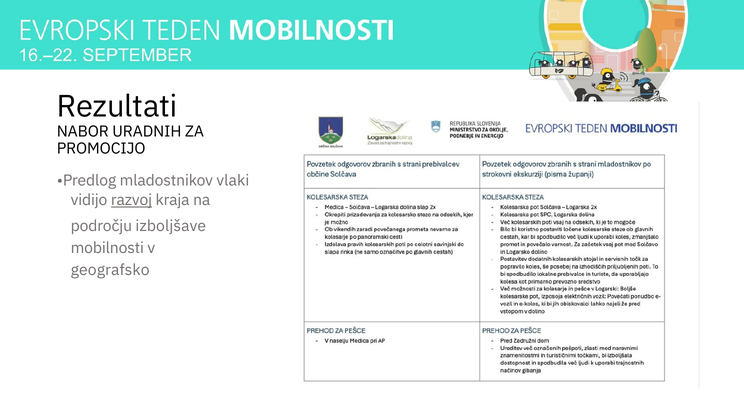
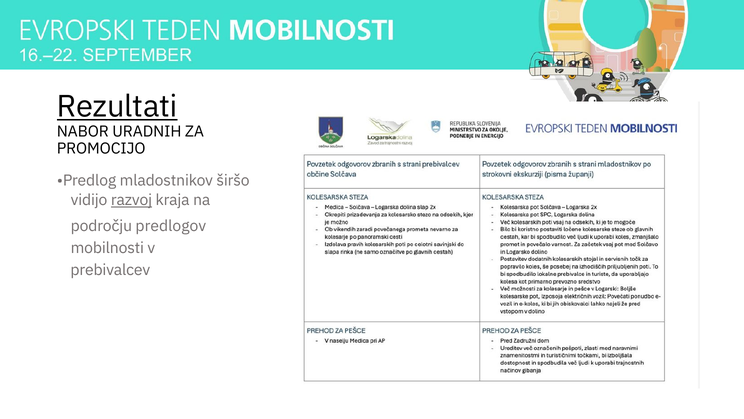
Rezultati underline: none -> present
vlaki: vlaki -> širšo
izboljšave: izboljšave -> predlogov
geografsko: geografsko -> prebivalcev
